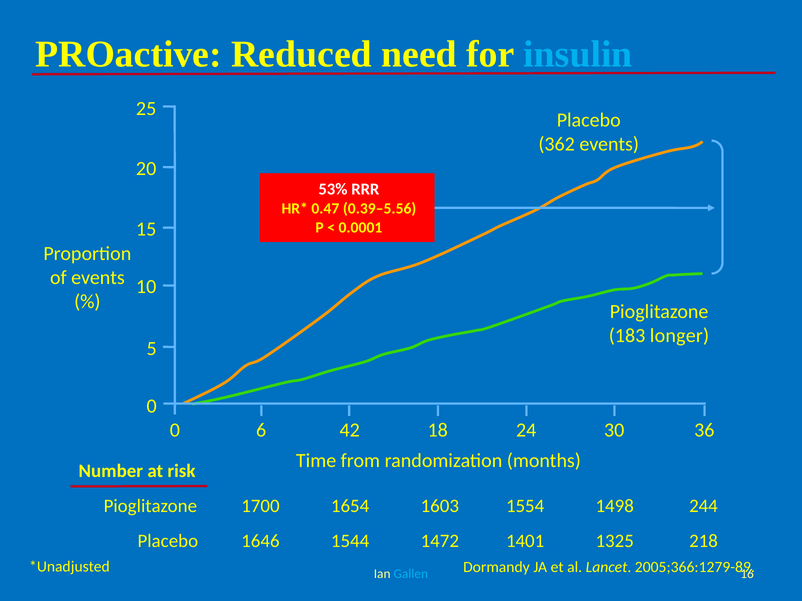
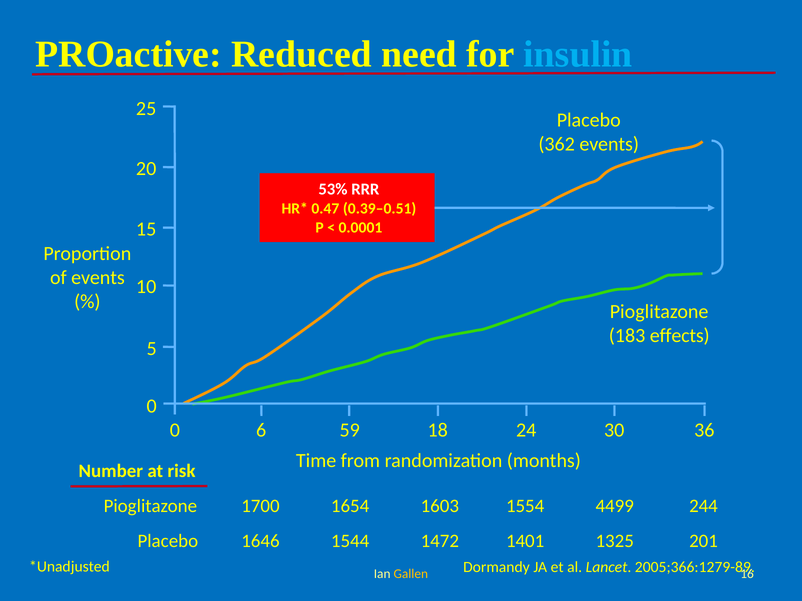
0.39–5.56: 0.39–5.56 -> 0.39–0.51
longer: longer -> effects
42: 42 -> 59
1498: 1498 -> 4499
218: 218 -> 201
Gallen colour: light blue -> yellow
